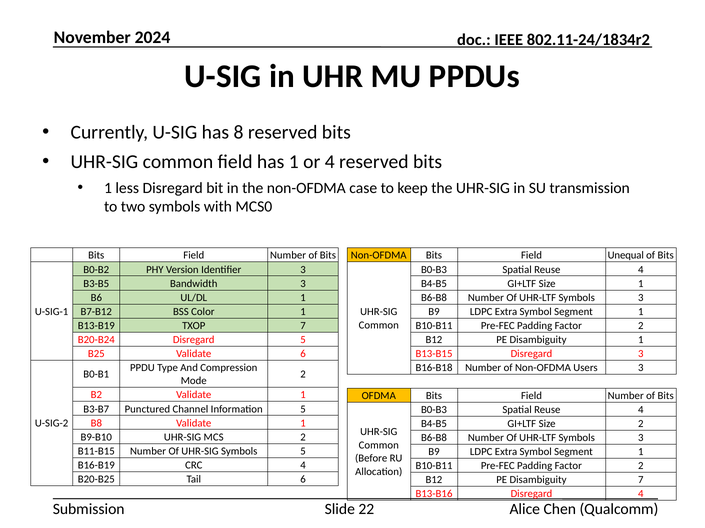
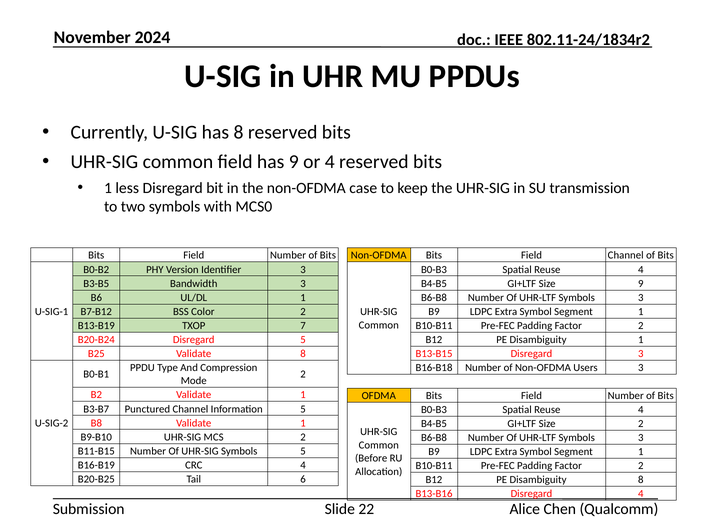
has 1: 1 -> 9
Field Unequal: Unequal -> Channel
Size 1: 1 -> 9
Color 1: 1 -> 2
Validate 6: 6 -> 8
Disambiguity 7: 7 -> 8
